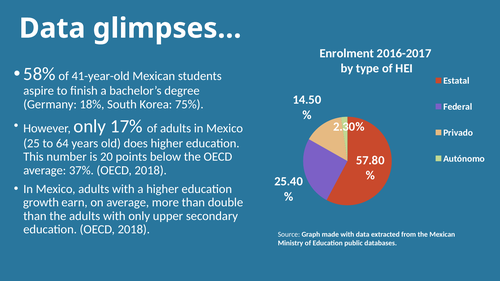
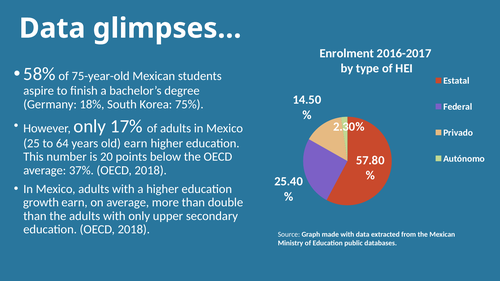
41-year-old: 41-year-old -> 75-year-old
old does: does -> earn
